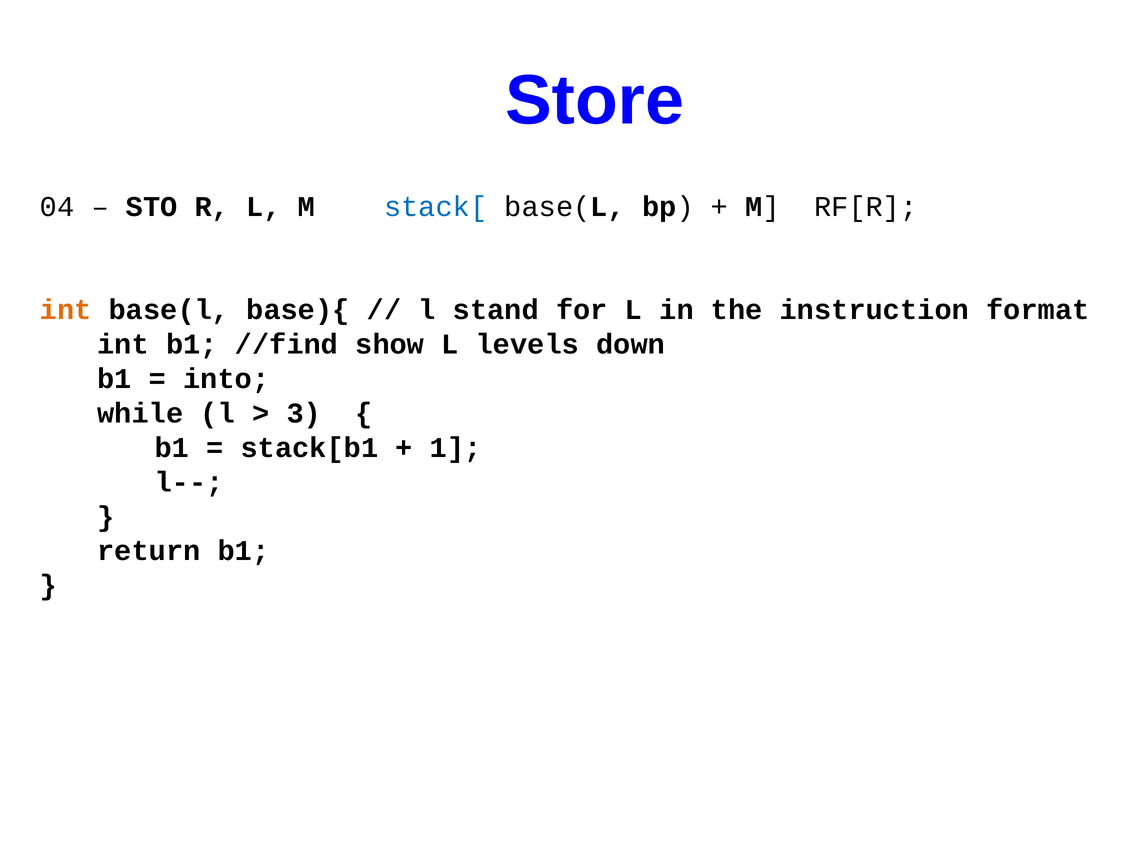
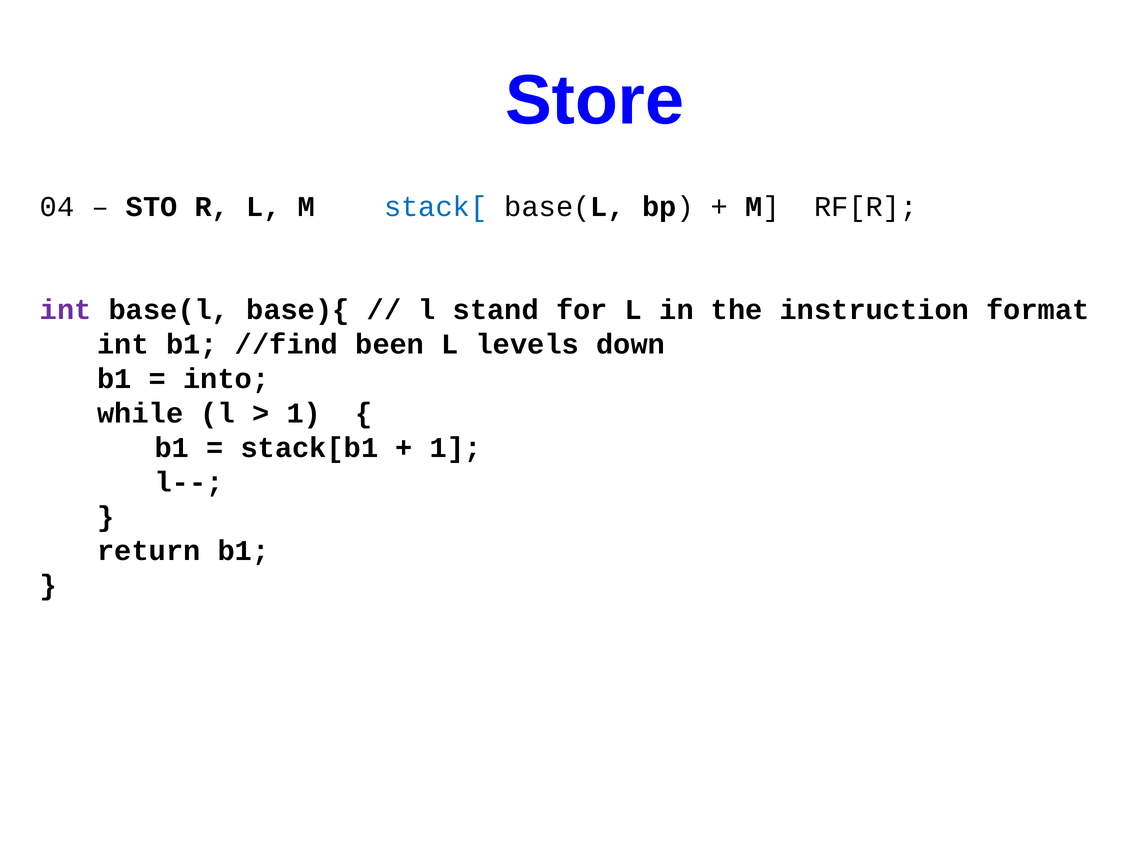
int at (66, 310) colour: orange -> purple
show: show -> been
3 at (304, 413): 3 -> 1
